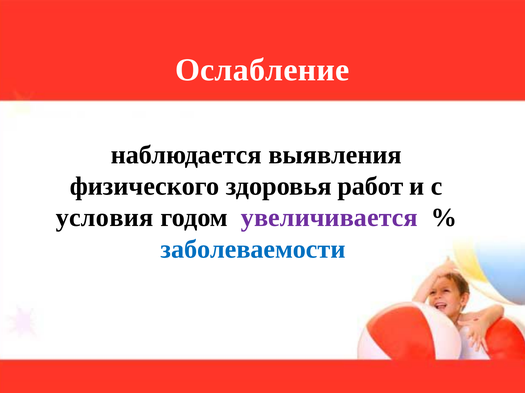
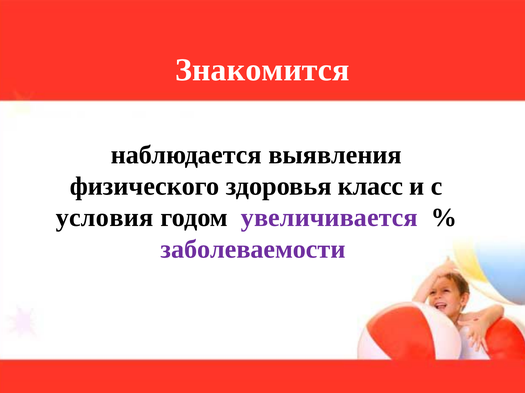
Ослабление: Ослабление -> Знакомится
работ: работ -> класс
заболеваемости colour: blue -> purple
